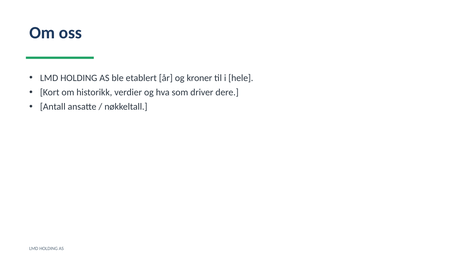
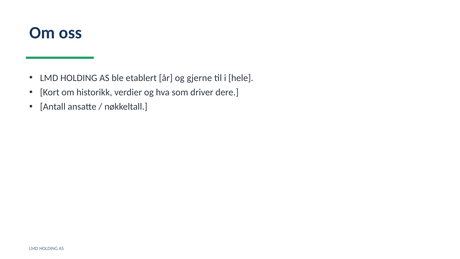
kroner: kroner -> gjerne
